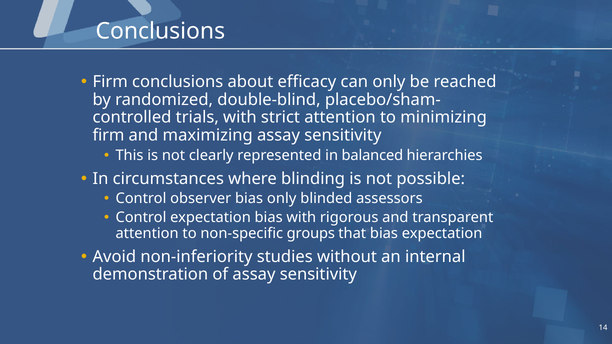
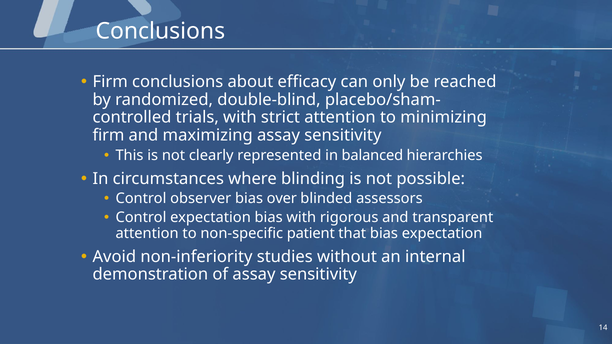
bias only: only -> over
groups: groups -> patient
